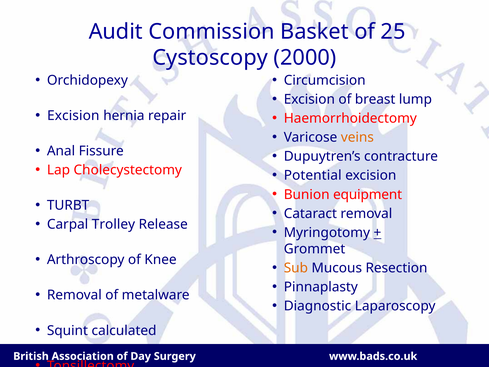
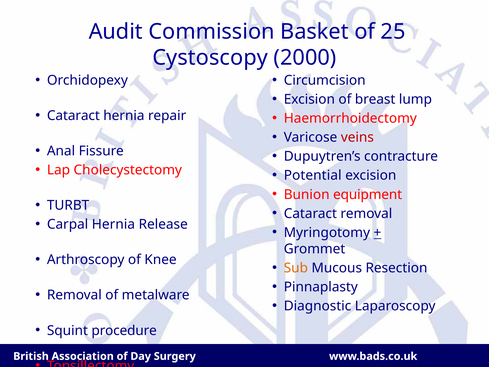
Excision at (73, 116): Excision -> Cataract
veins colour: orange -> red
Carpal Trolley: Trolley -> Hernia
calculated: calculated -> procedure
